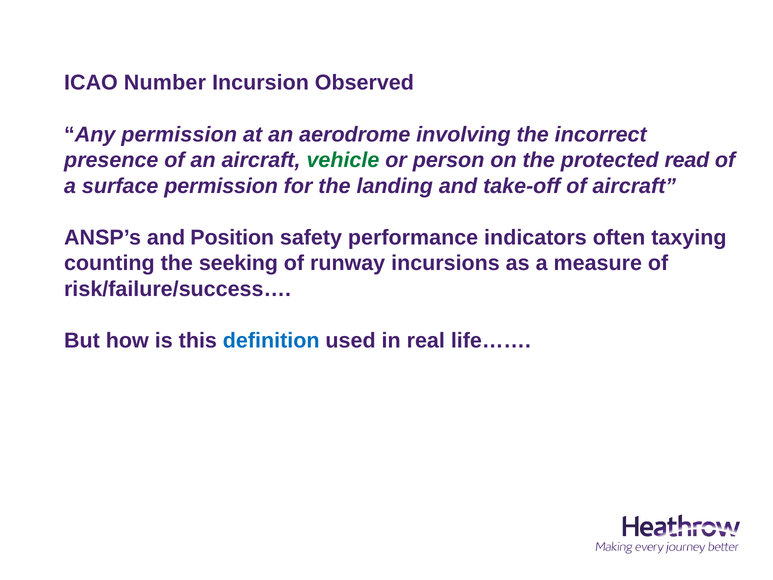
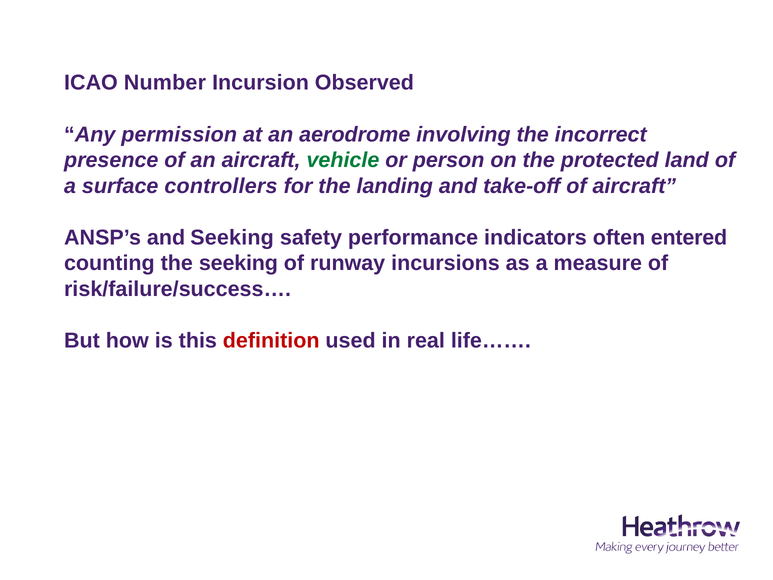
read: read -> land
surface permission: permission -> controllers
and Position: Position -> Seeking
taxying: taxying -> entered
definition colour: blue -> red
